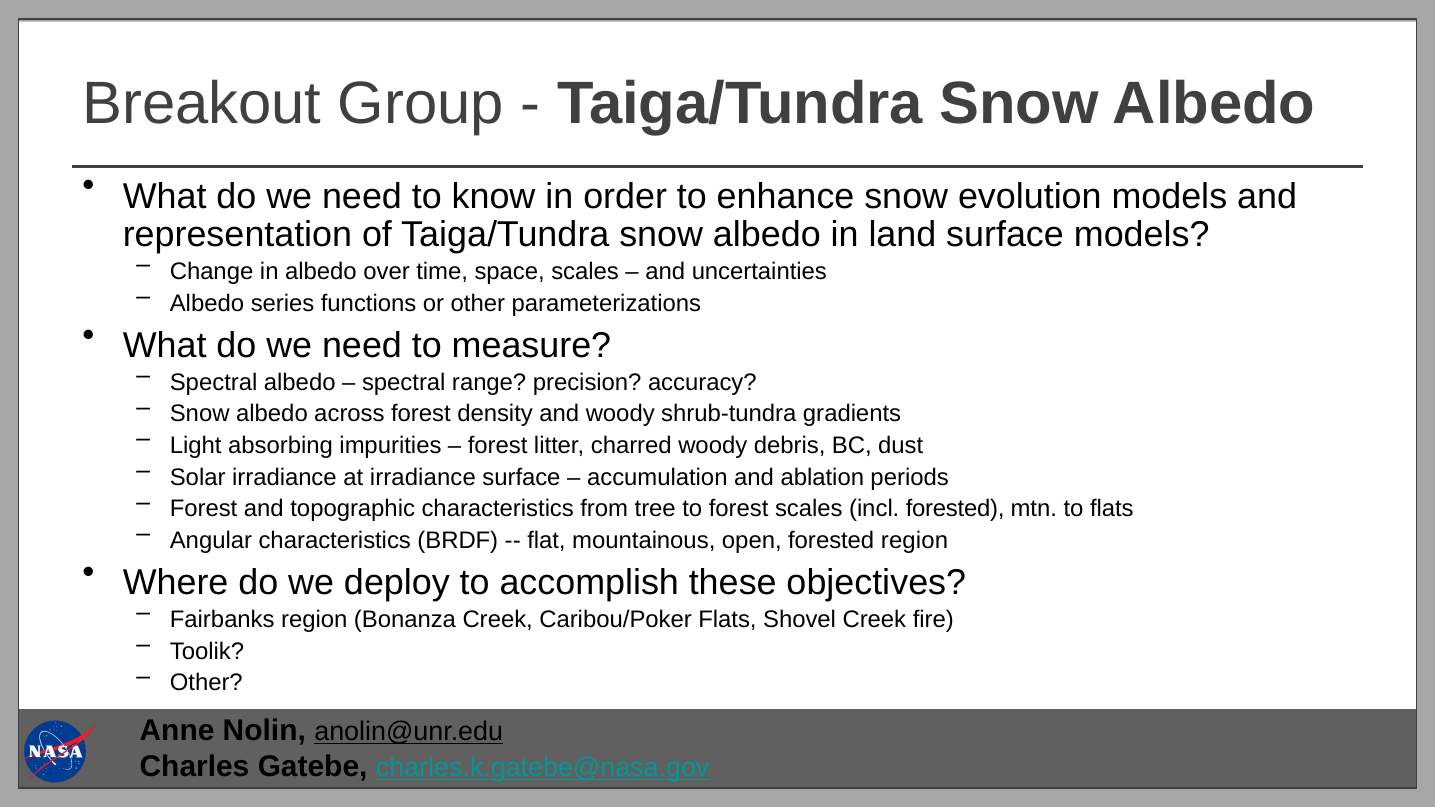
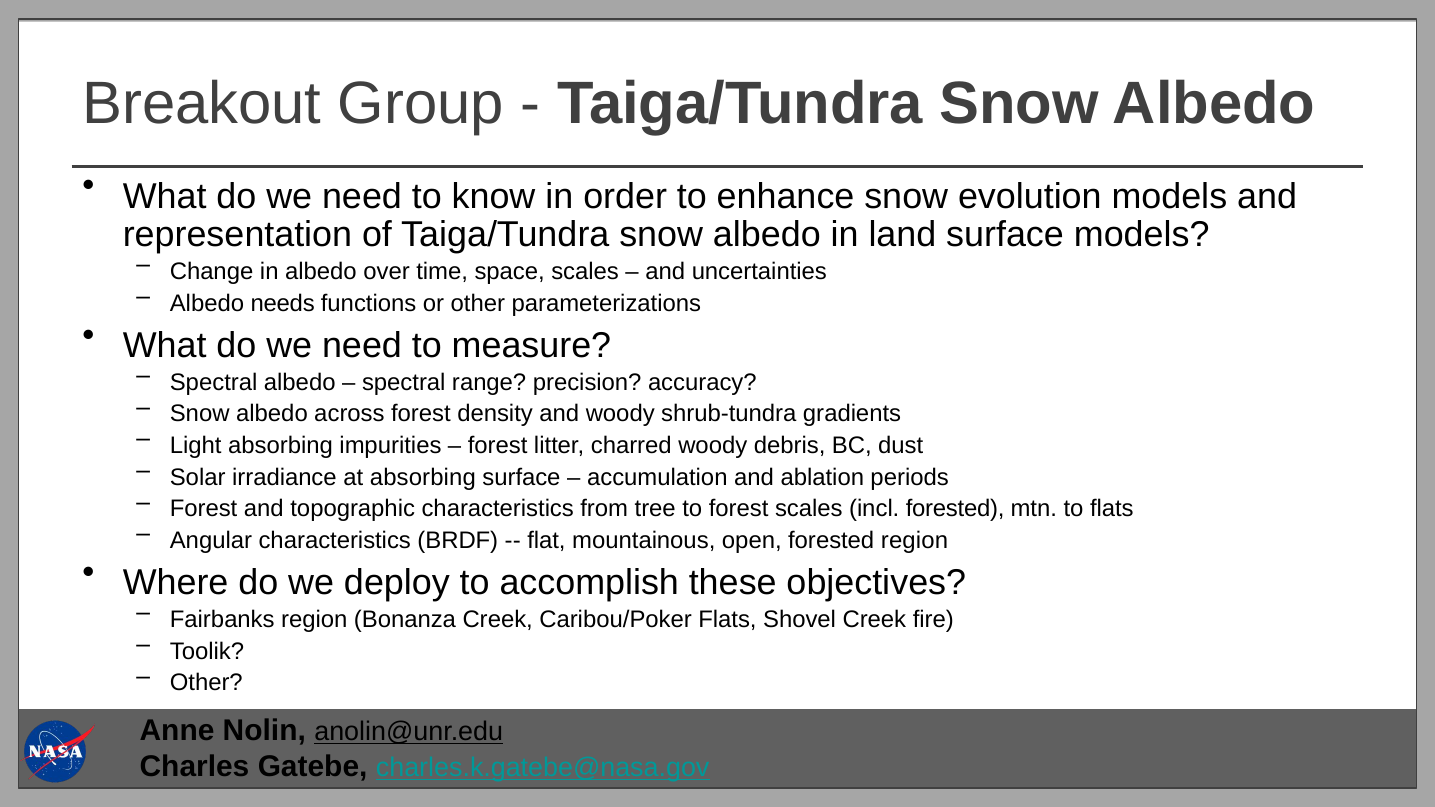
series: series -> needs
at irradiance: irradiance -> absorbing
